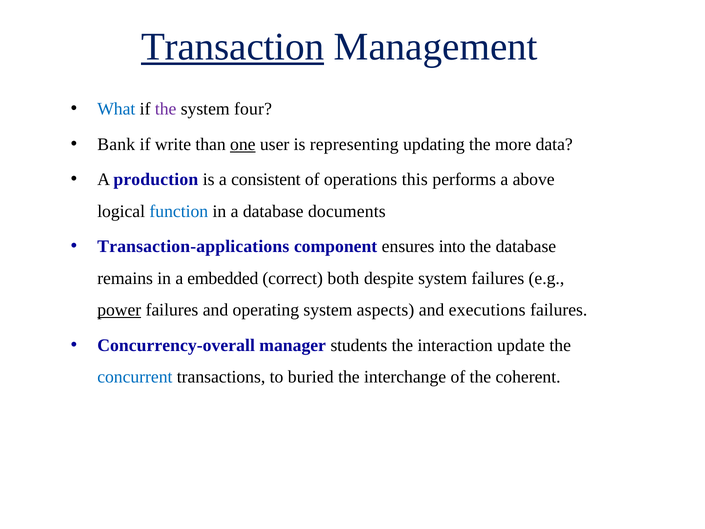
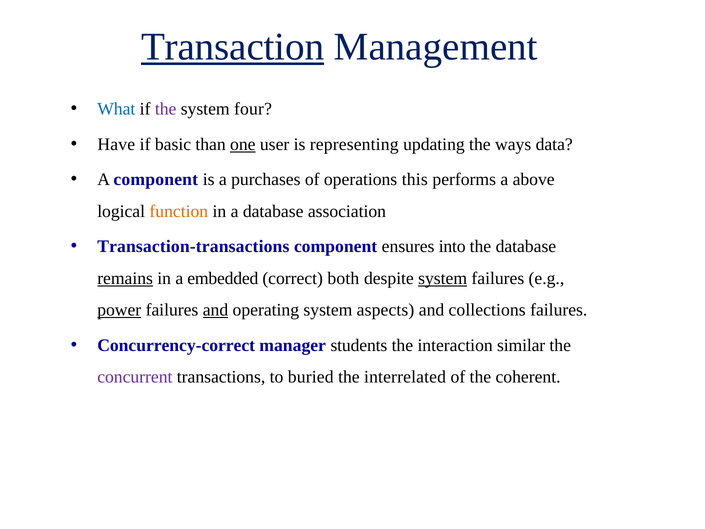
Bank: Bank -> Have
write: write -> basic
more: more -> ways
A production: production -> component
consistent: consistent -> purchases
function colour: blue -> orange
documents: documents -> association
Transaction-applications: Transaction-applications -> Transaction-transactions
remains underline: none -> present
system at (443, 278) underline: none -> present
and at (215, 310) underline: none -> present
executions: executions -> collections
Concurrency-overall: Concurrency-overall -> Concurrency-correct
update: update -> similar
concurrent colour: blue -> purple
interchange: interchange -> interrelated
